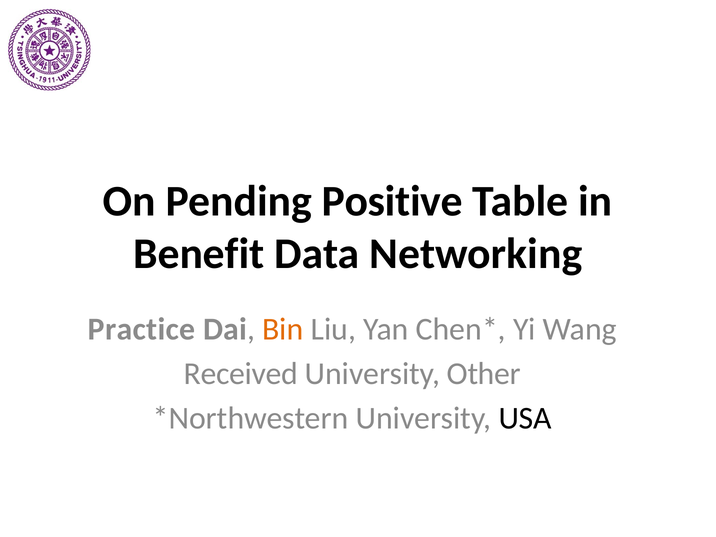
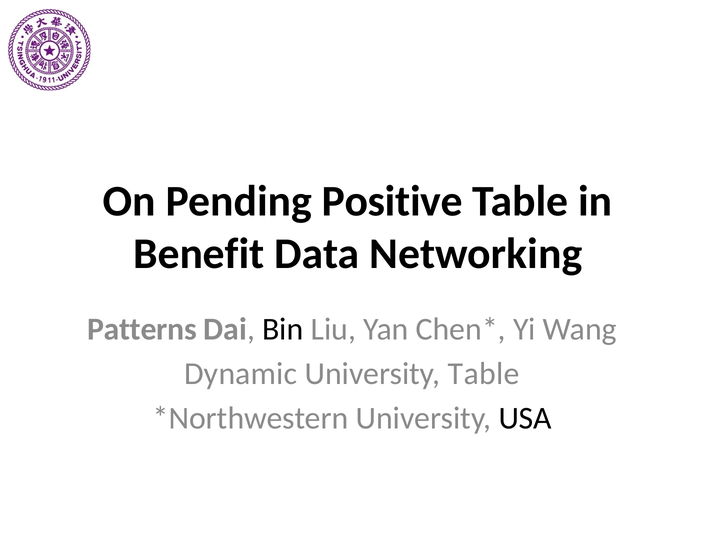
Practice: Practice -> Patterns
Bin colour: orange -> black
Received: Received -> Dynamic
University Other: Other -> Table
